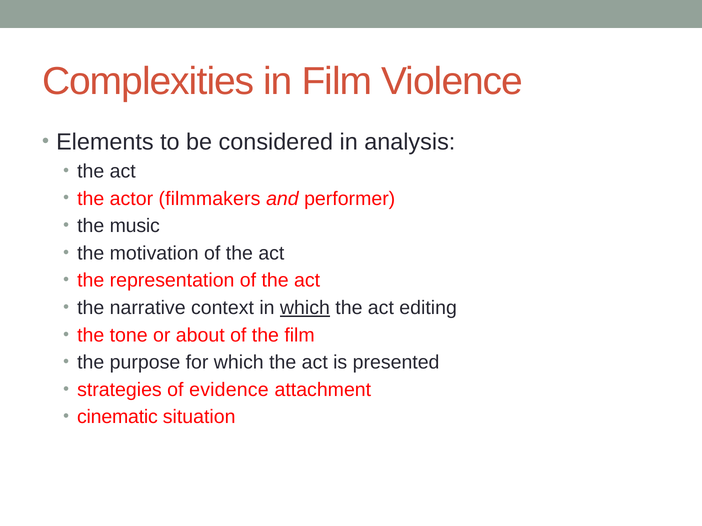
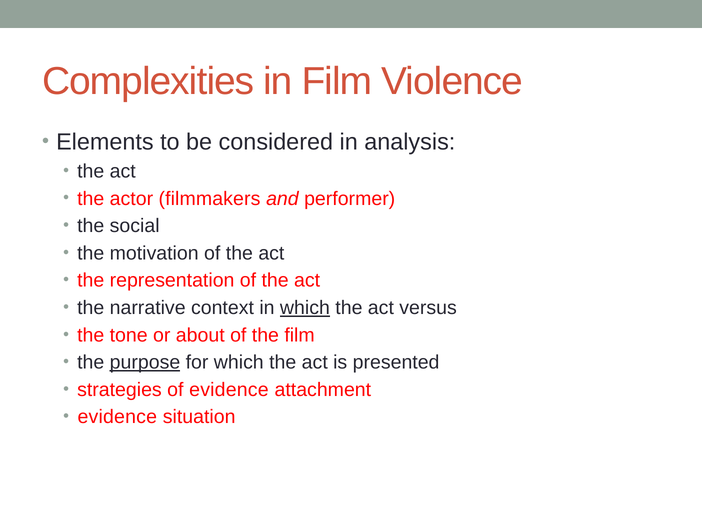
music: music -> social
editing: editing -> versus
purpose underline: none -> present
cinematic at (117, 417): cinematic -> evidence
